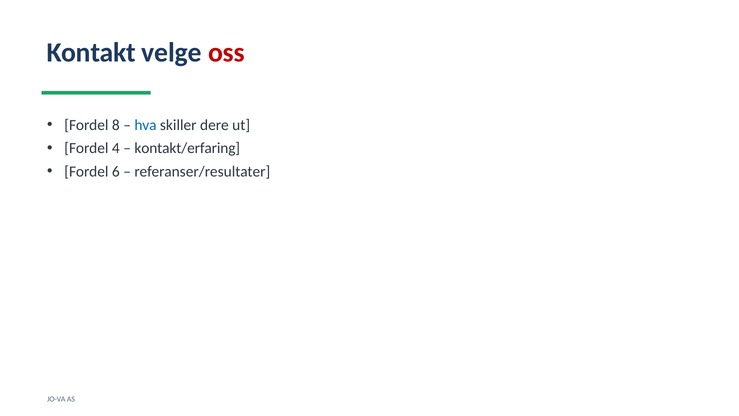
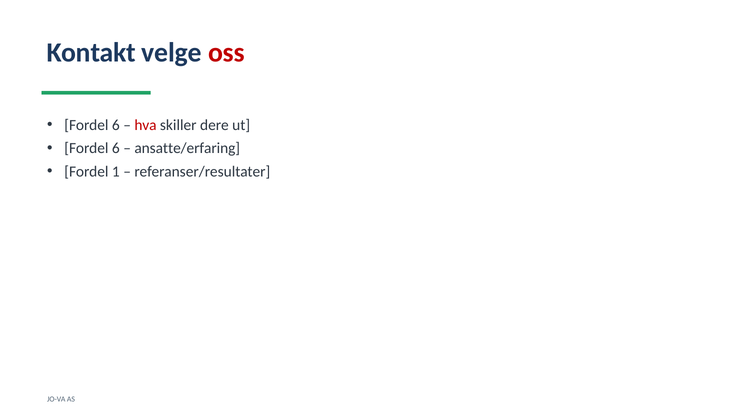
8 at (116, 125): 8 -> 6
hva colour: blue -> red
4 at (116, 148): 4 -> 6
kontakt/erfaring: kontakt/erfaring -> ansatte/erfaring
6: 6 -> 1
